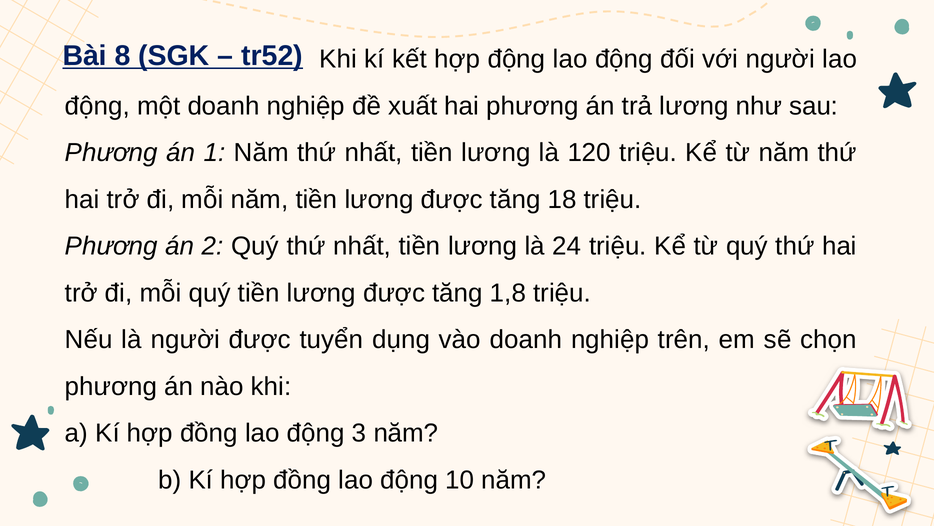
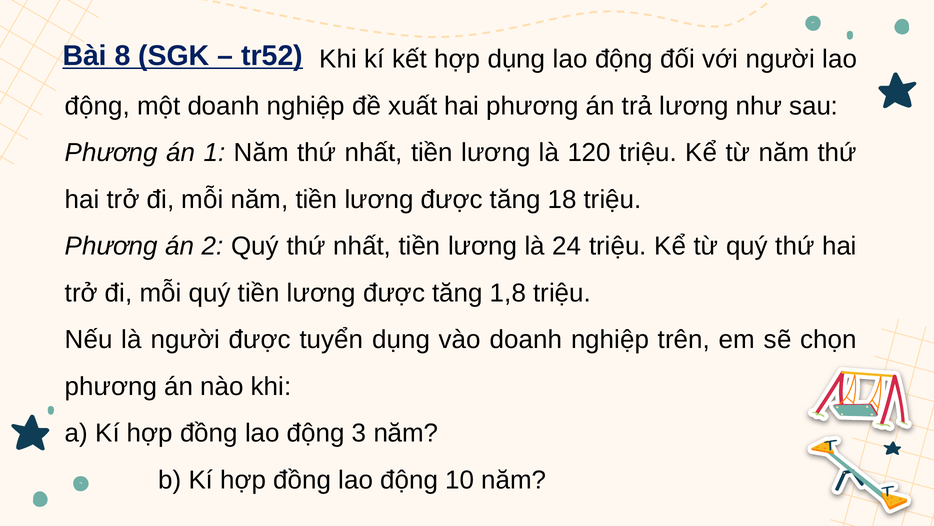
hợp động: động -> dụng
